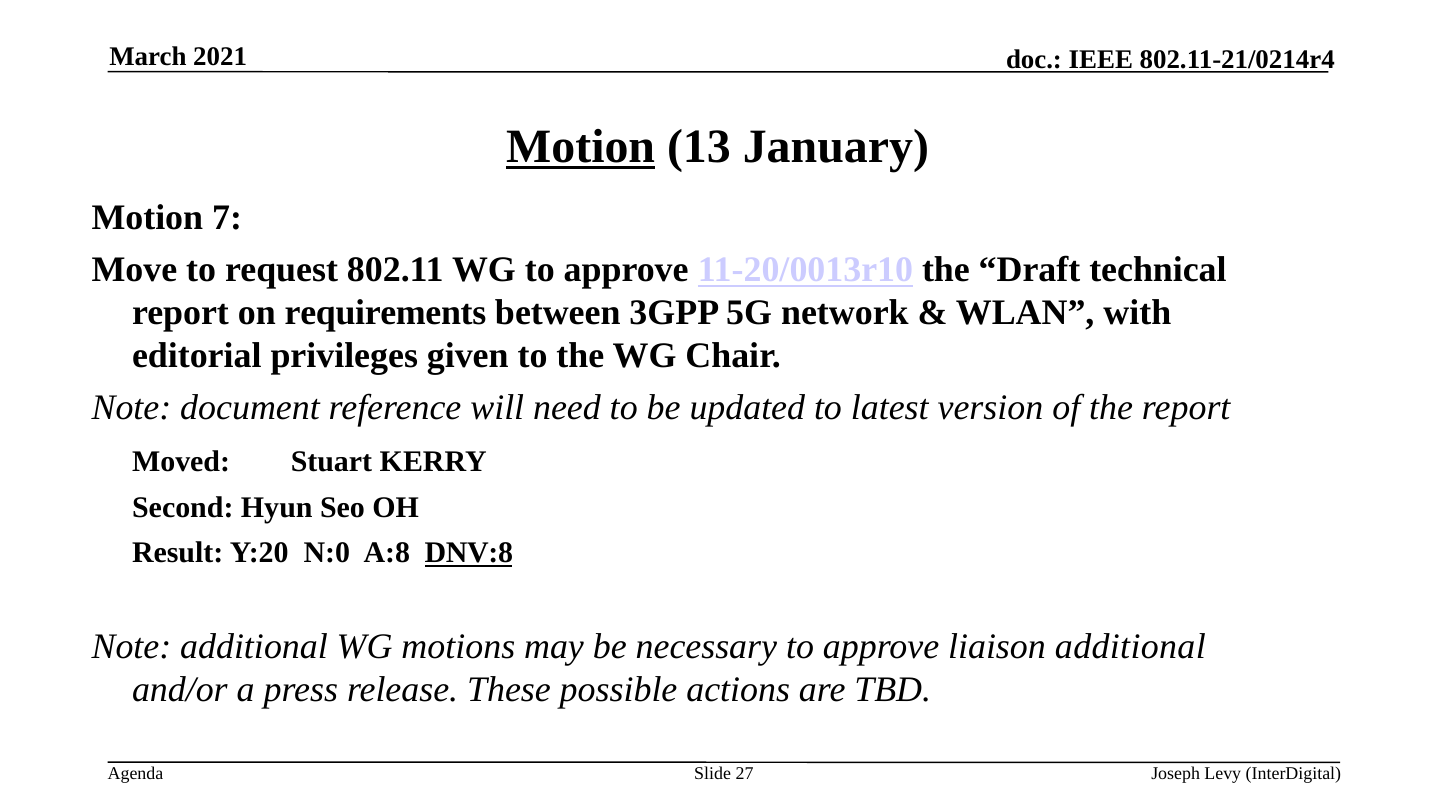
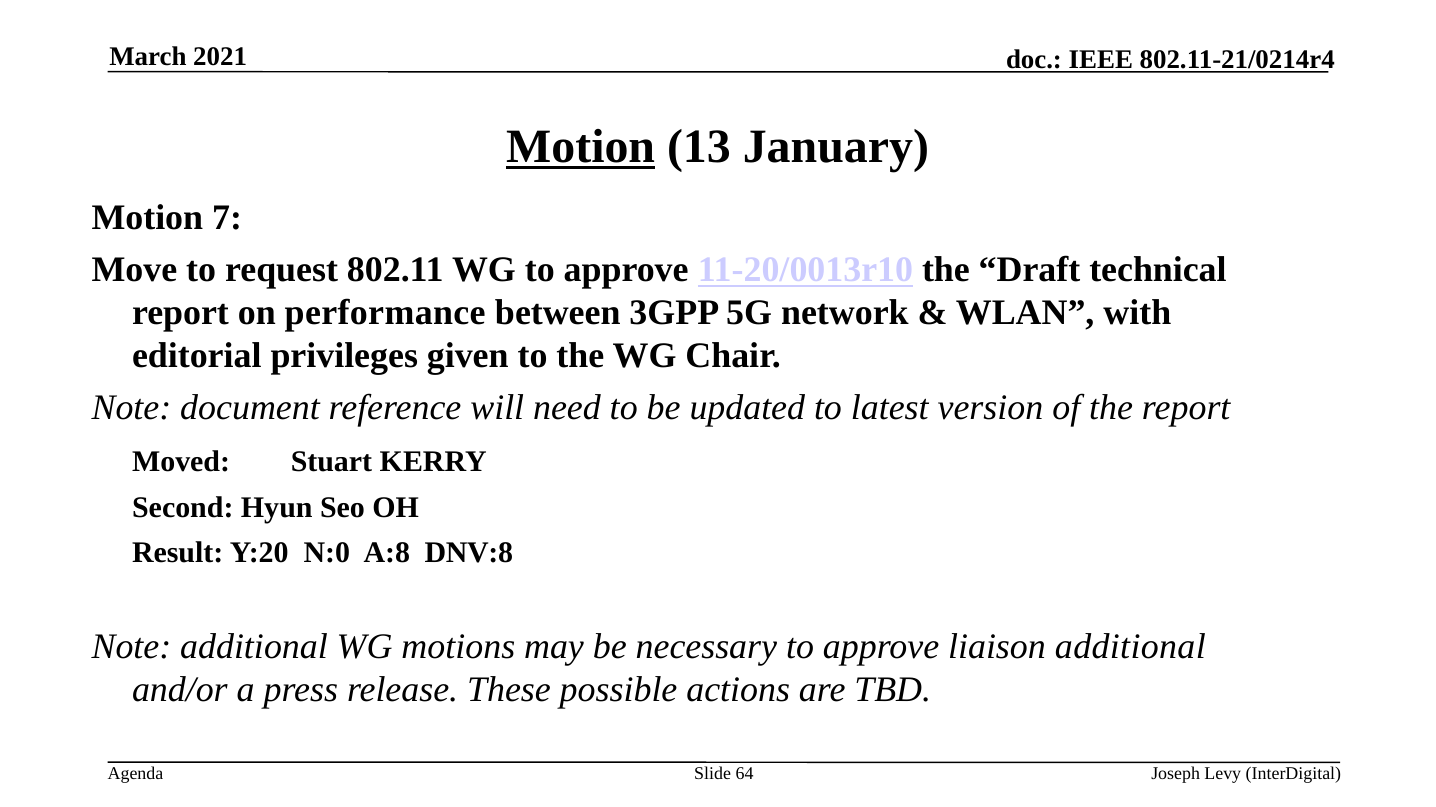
requirements: requirements -> performance
DNV:8 underline: present -> none
27: 27 -> 64
